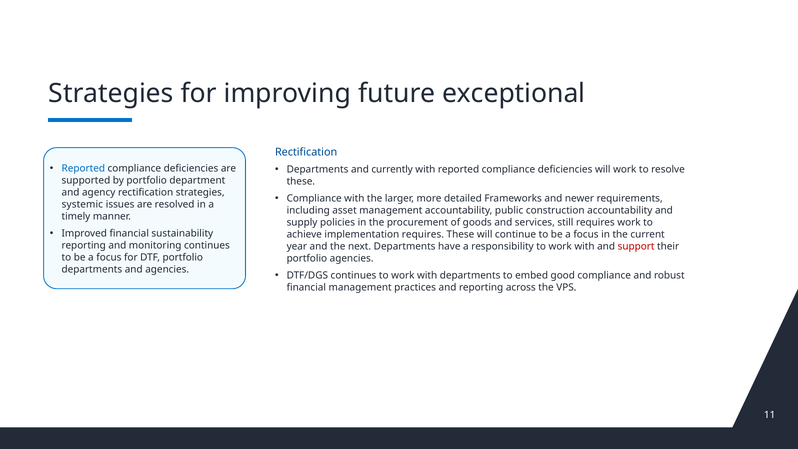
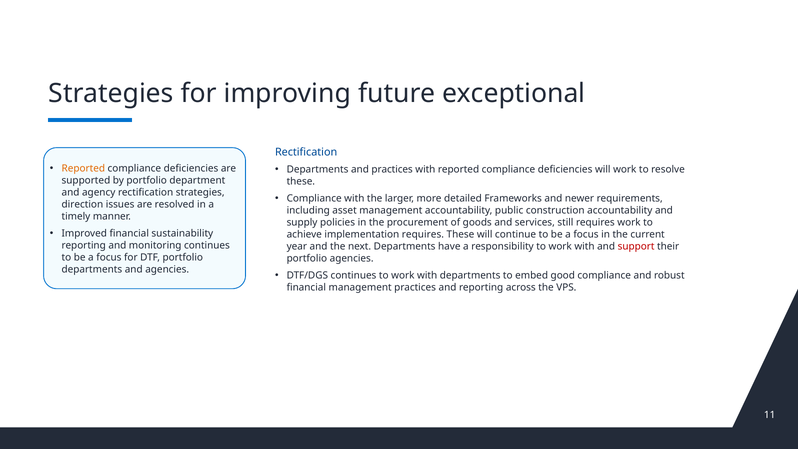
Reported at (83, 168) colour: blue -> orange
and currently: currently -> practices
systemic: systemic -> direction
